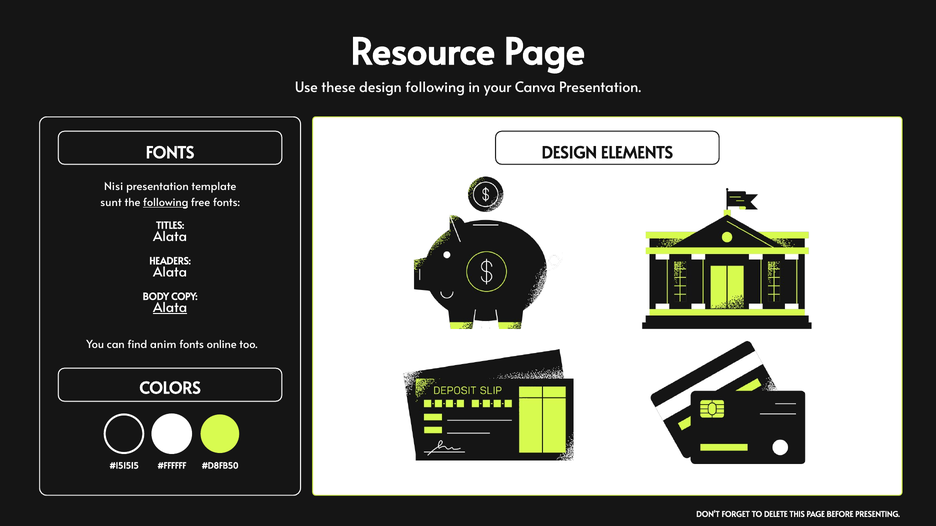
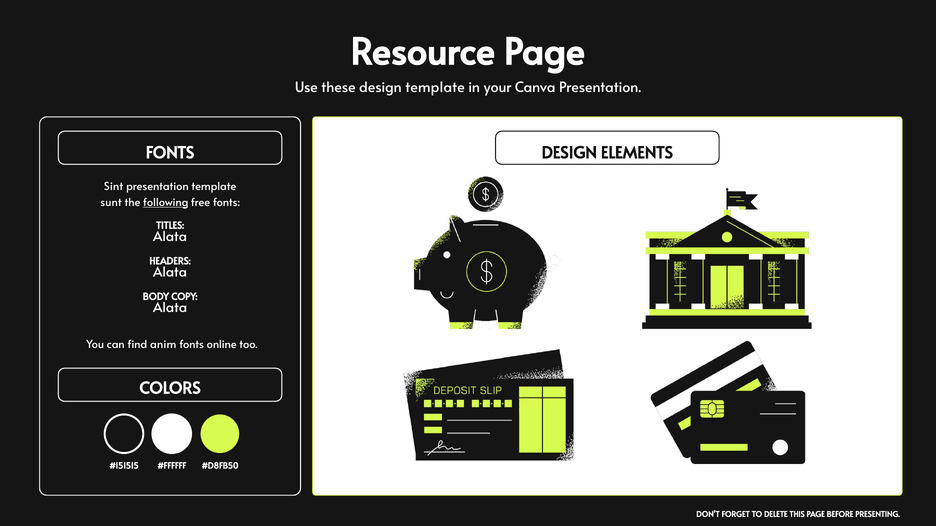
design following: following -> template
Nisi: Nisi -> Sint
Alata at (170, 308) underline: present -> none
